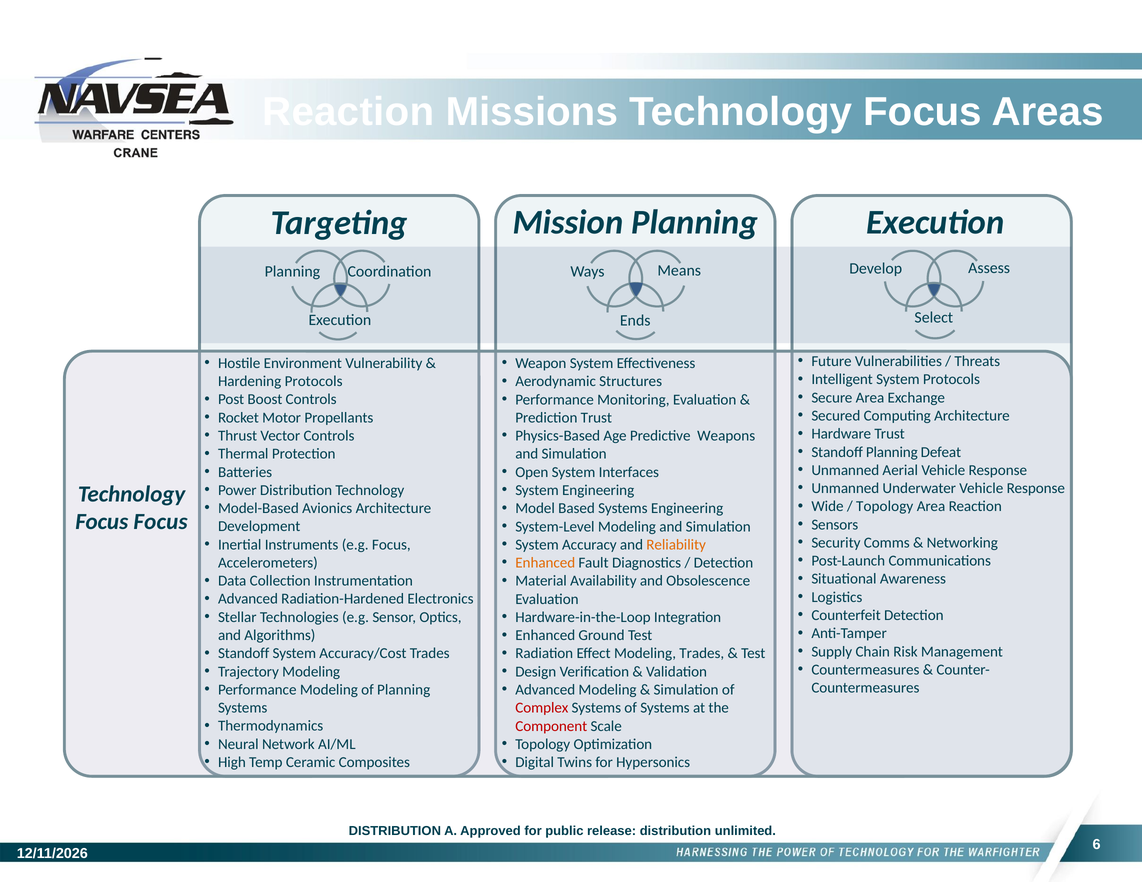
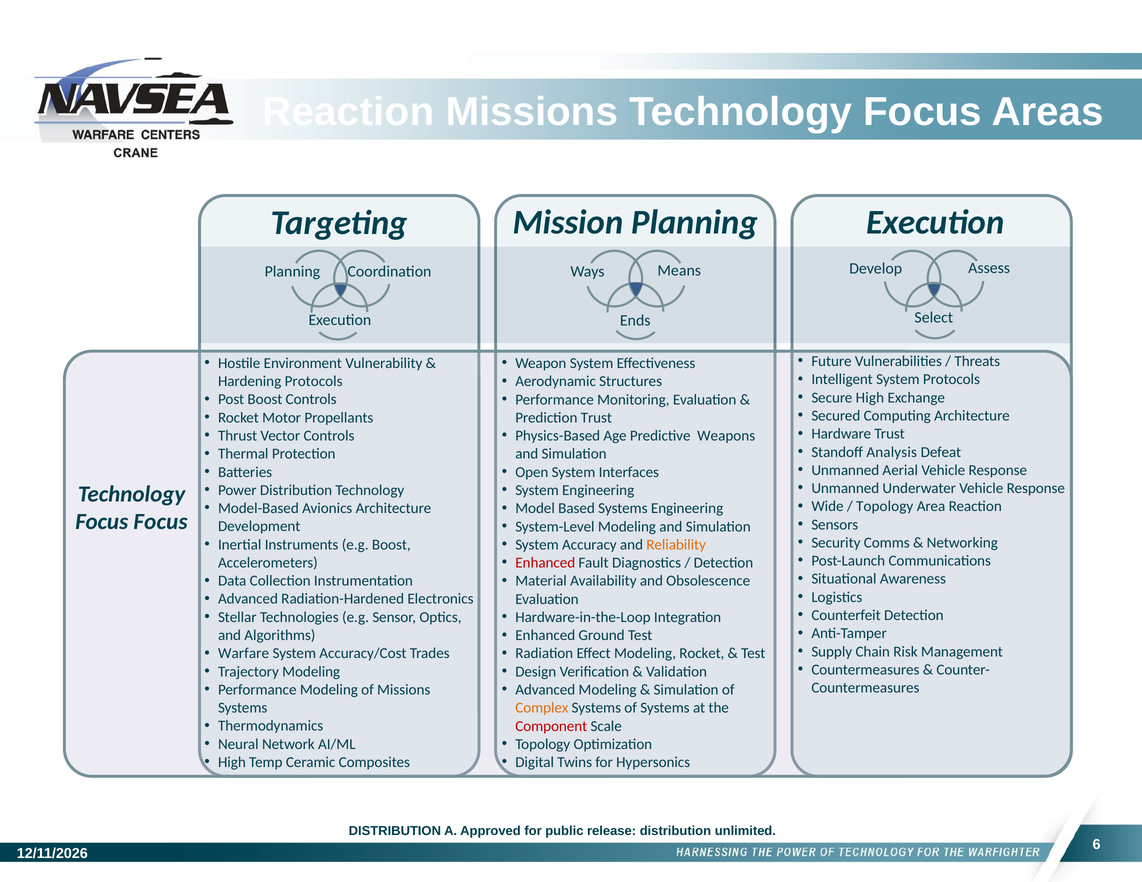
Secure Area: Area -> High
Standoff Planning: Planning -> Analysis
e.g Focus: Focus -> Boost
Enhanced at (545, 563) colour: orange -> red
Standoff at (244, 654): Standoff -> Warfare
Modeling Trades: Trades -> Rocket
of Planning: Planning -> Missions
Complex colour: red -> orange
